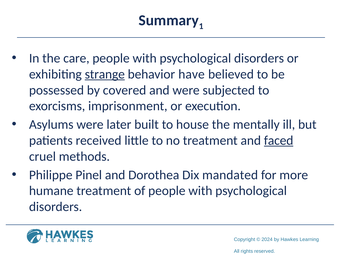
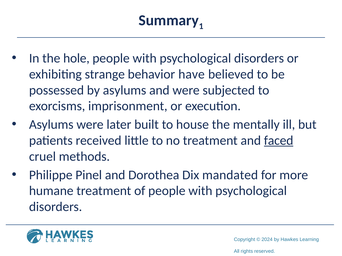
care: care -> hole
strange underline: present -> none
by covered: covered -> asylums
